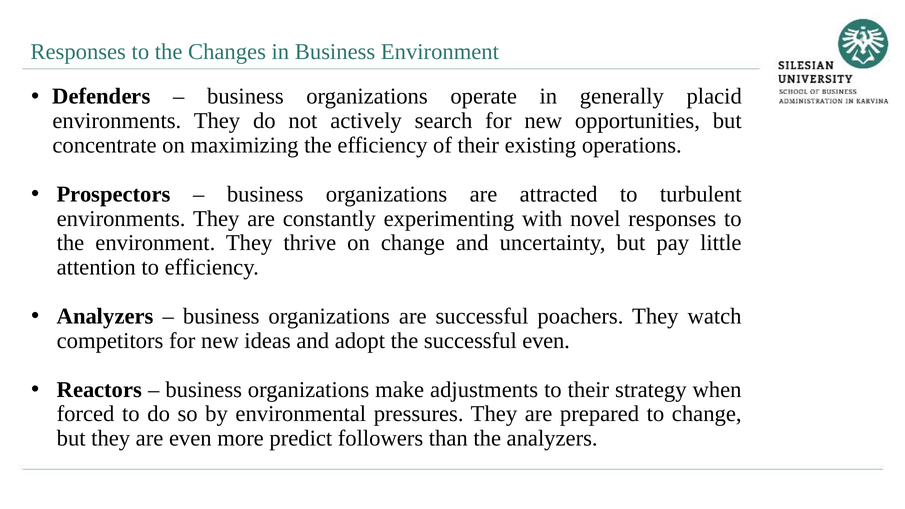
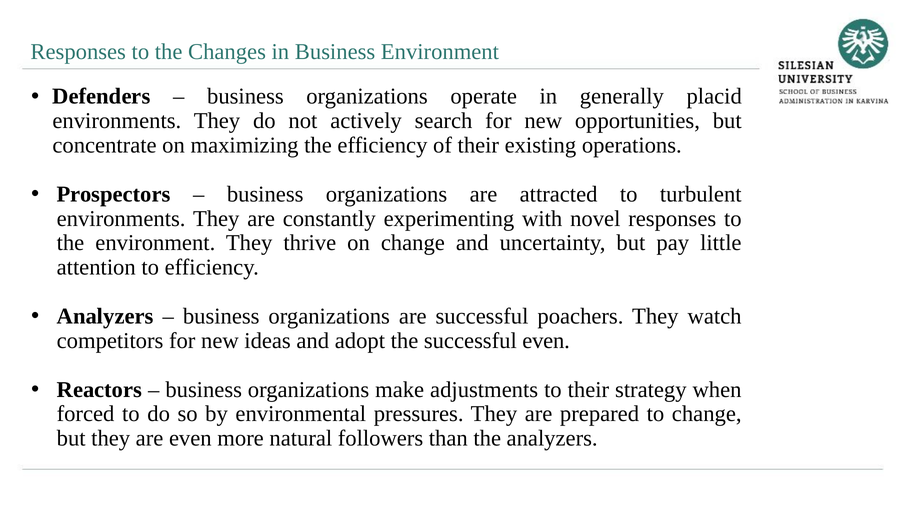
predict: predict -> natural
